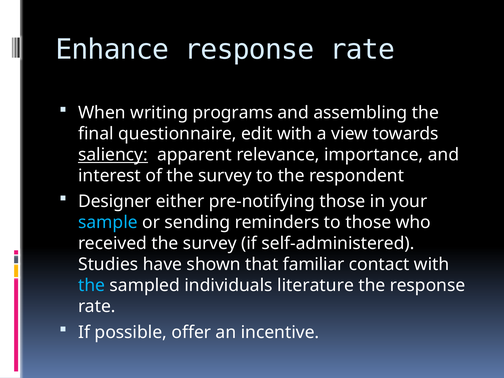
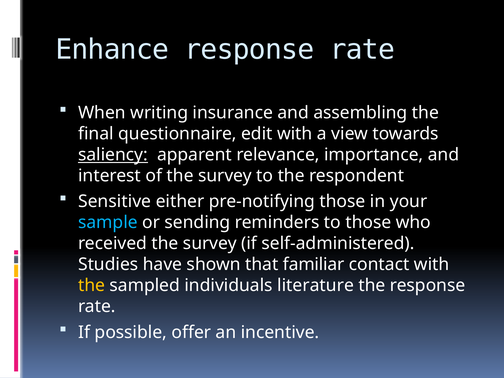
programs: programs -> insurance
Designer: Designer -> Sensitive
the at (92, 285) colour: light blue -> yellow
